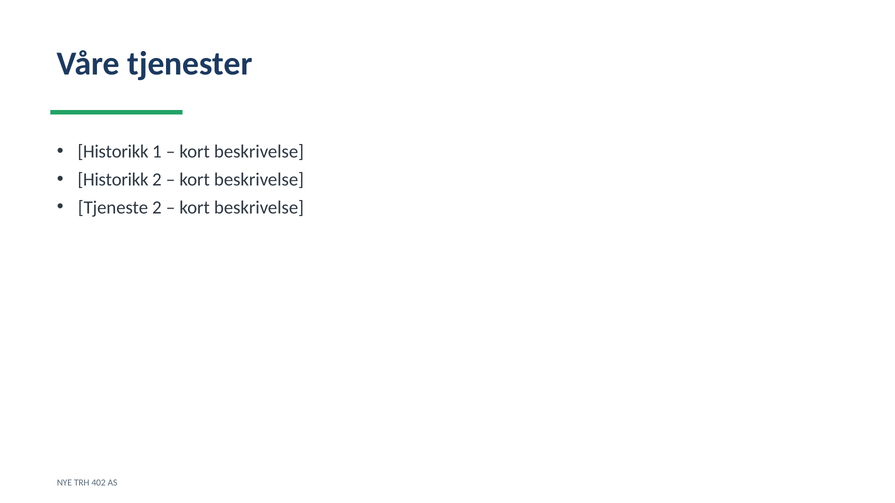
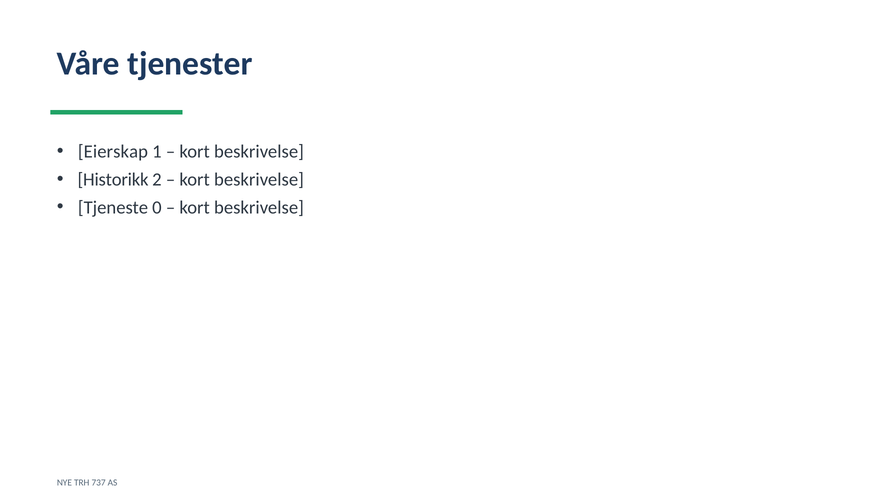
Historikk at (113, 152): Historikk -> Eierskap
Tjeneste 2: 2 -> 0
402: 402 -> 737
